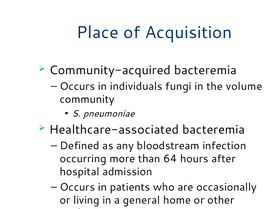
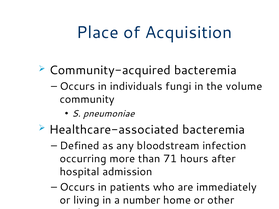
64: 64 -> 71
occasionally: occasionally -> immediately
general: general -> number
